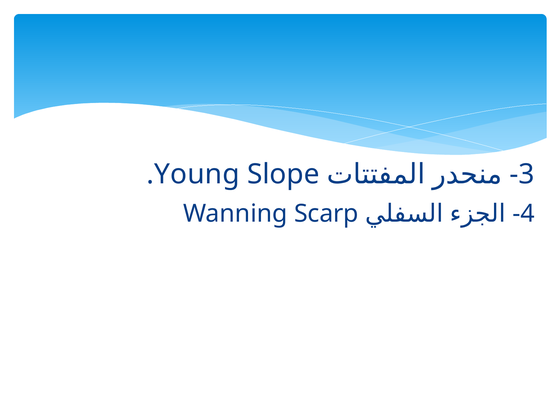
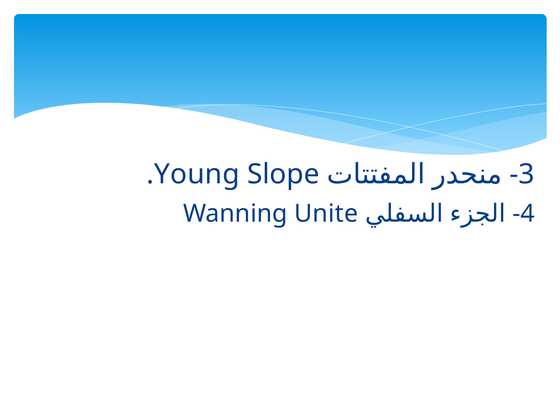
Scarp: Scarp -> Unite
